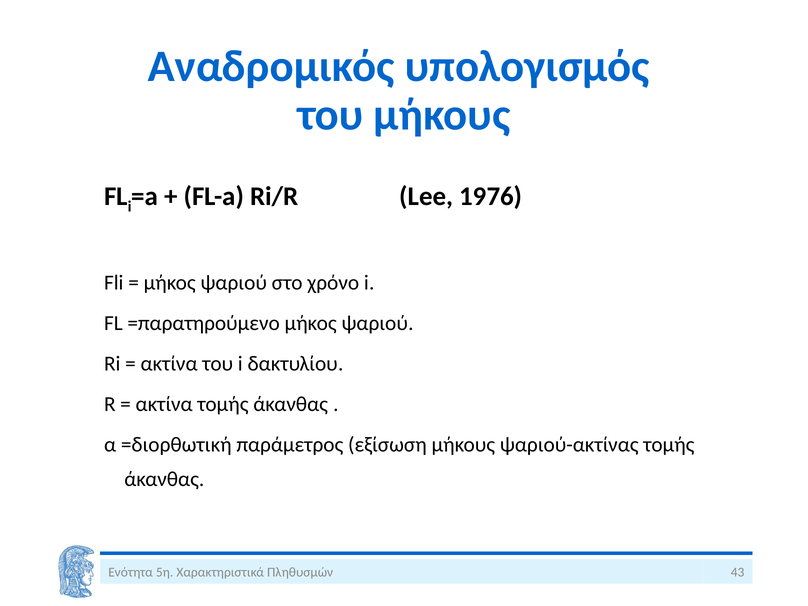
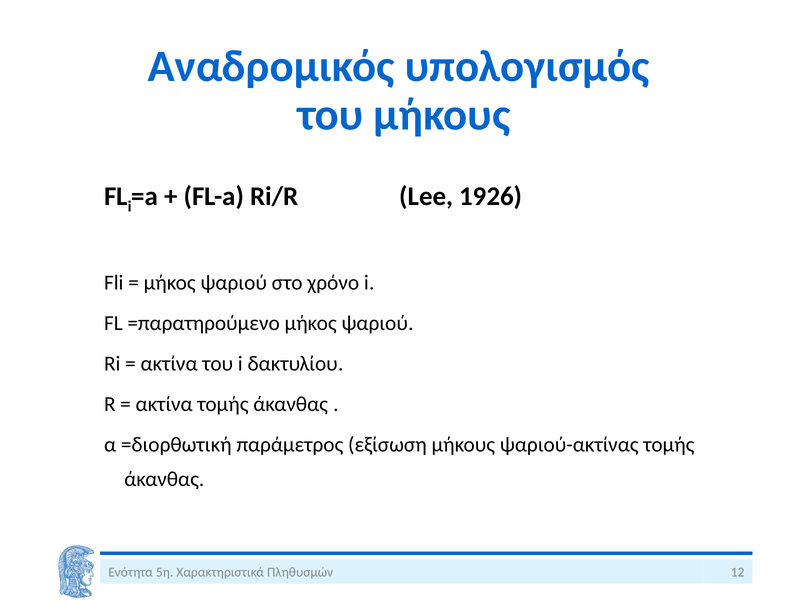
1976: 1976 -> 1926
43: 43 -> 12
